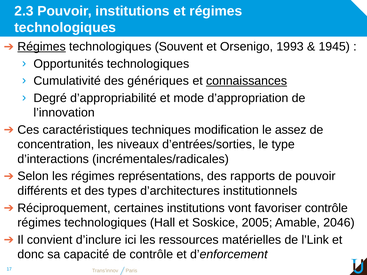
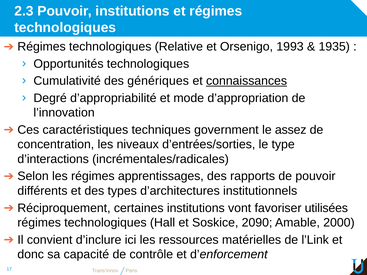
Régimes at (42, 47) underline: present -> none
Souvent: Souvent -> Relative
1945: 1945 -> 1935
modification: modification -> government
représentations: représentations -> apprentissages
favoriser contrôle: contrôle -> utilisées
2005: 2005 -> 2090
2046: 2046 -> 2000
